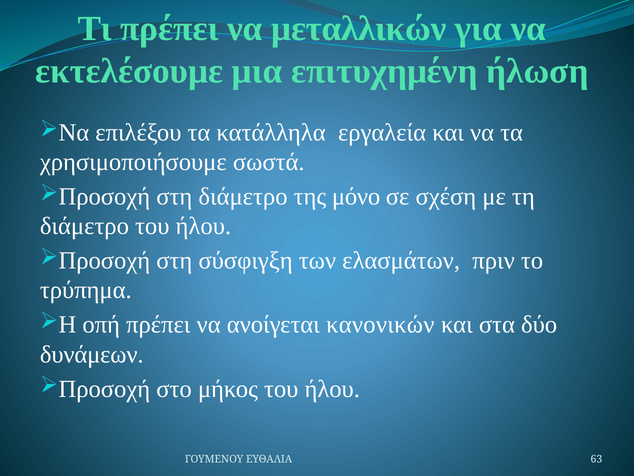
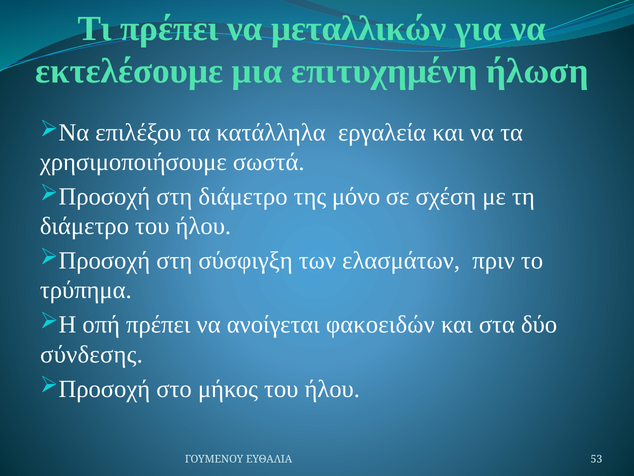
κανονικών: κανονικών -> φακοειδών
δυνάμεων: δυνάμεων -> σύνδεσης
63: 63 -> 53
